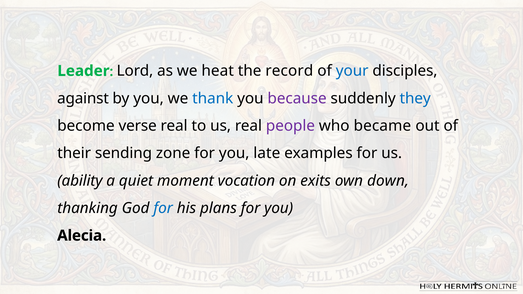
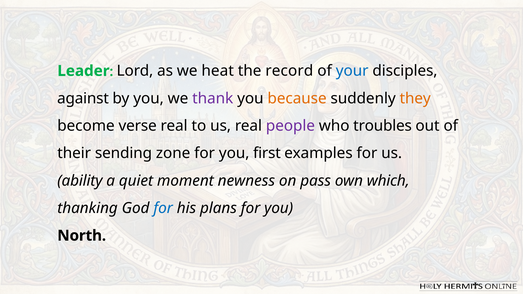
thank colour: blue -> purple
because colour: purple -> orange
they colour: blue -> orange
became: became -> troubles
late: late -> first
vocation: vocation -> newness
exits: exits -> pass
down: down -> which
Alecia: Alecia -> North
